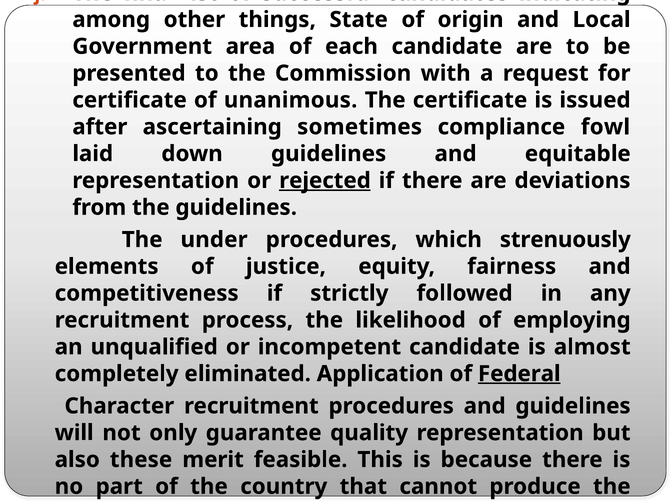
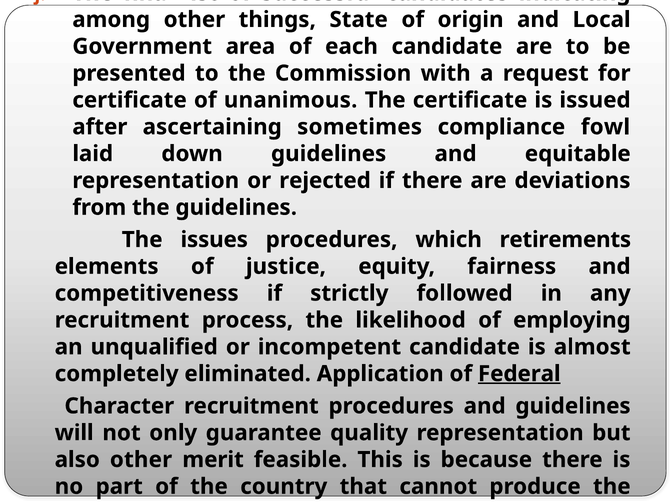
rejected underline: present -> none
under: under -> issues
strenuously: strenuously -> retirements
also these: these -> other
